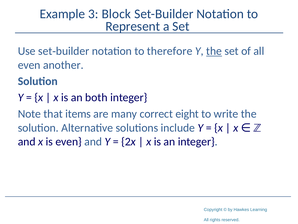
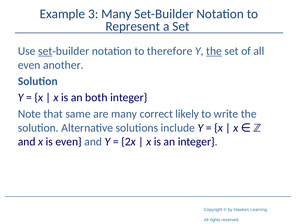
3 Block: Block -> Many
set at (45, 51) underline: none -> present
items: items -> same
eight: eight -> likely
